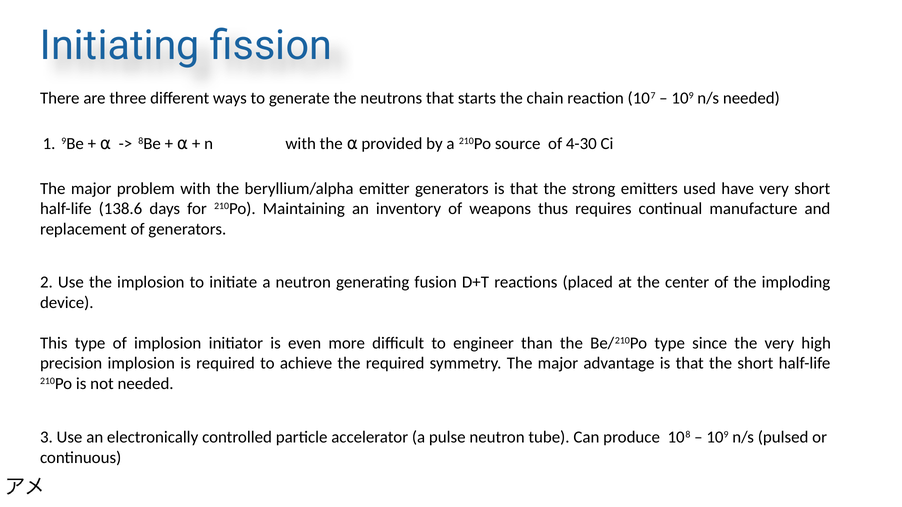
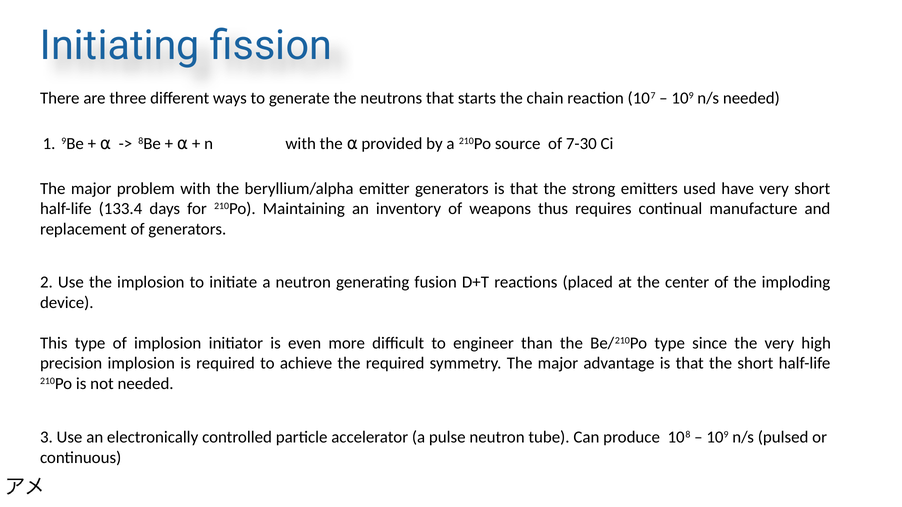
4-30: 4-30 -> 7-30
138.6: 138.6 -> 133.4
